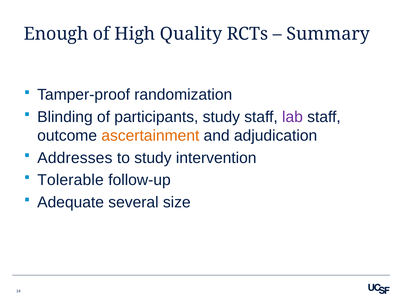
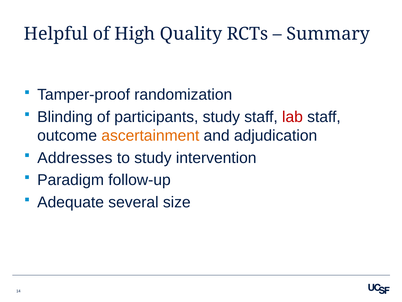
Enough: Enough -> Helpful
lab colour: purple -> red
Tolerable: Tolerable -> Paradigm
